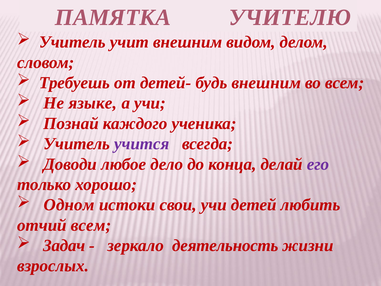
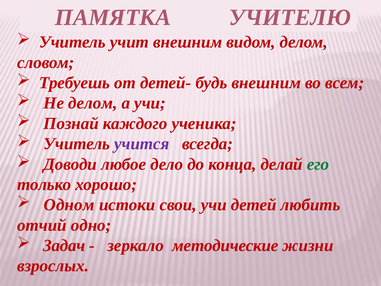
Не языке: языке -> делом
его colour: purple -> green
отчий всем: всем -> одно
деятельность: деятельность -> методические
